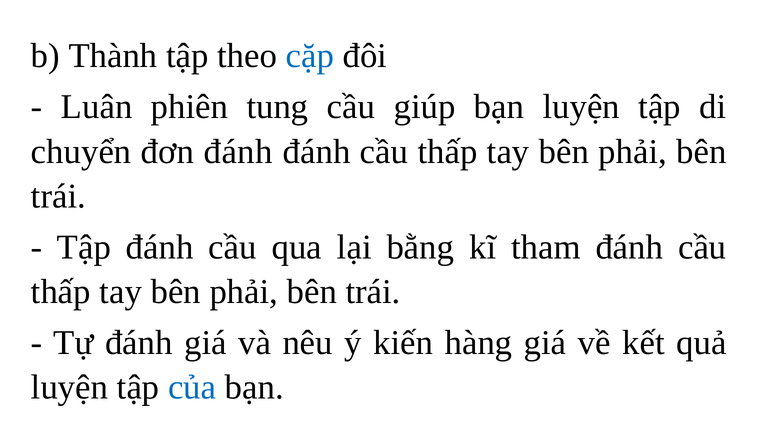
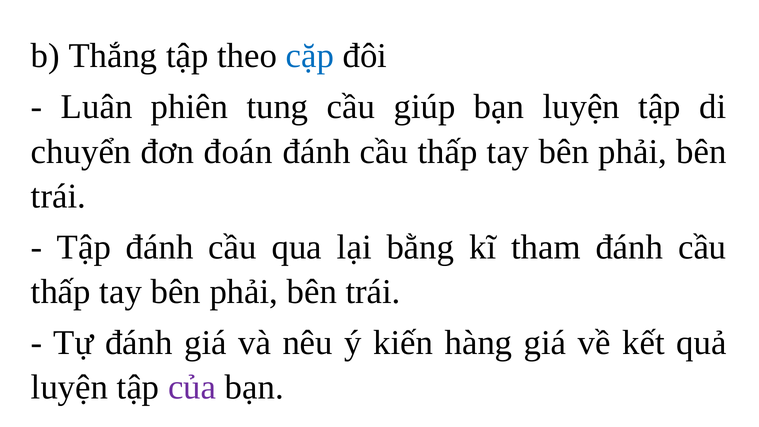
Thành: Thành -> Thắng
đơn đánh: đánh -> đoán
của colour: blue -> purple
